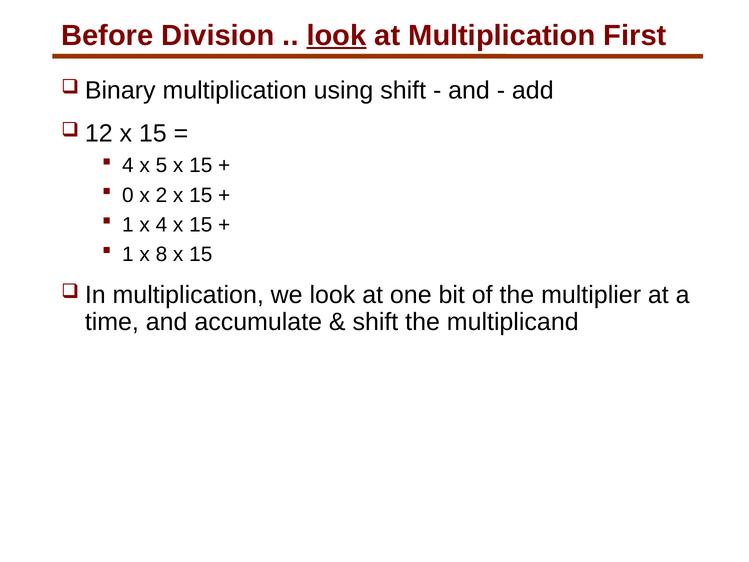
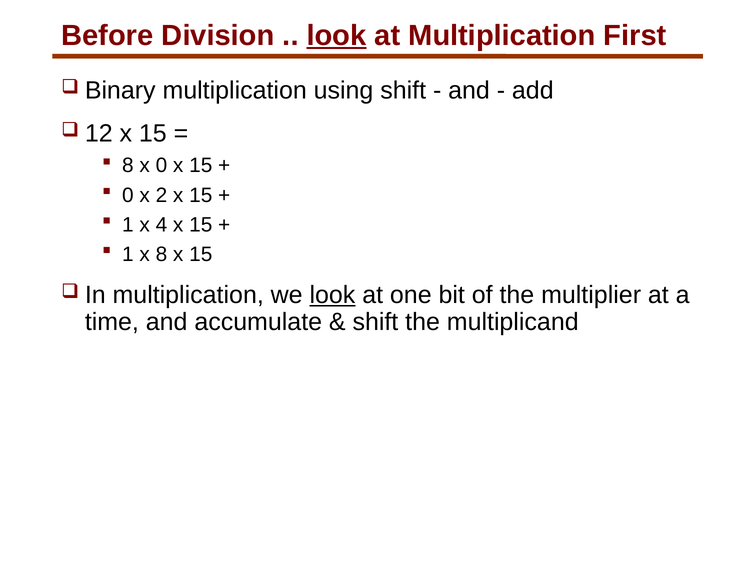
4 at (128, 166): 4 -> 8
x 5: 5 -> 0
look at (332, 295) underline: none -> present
